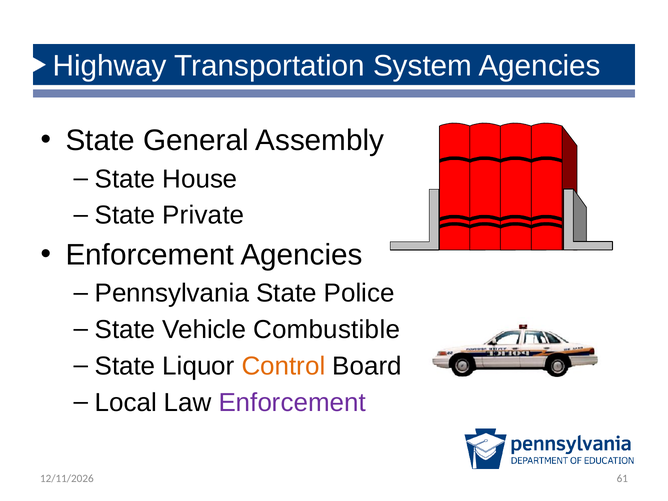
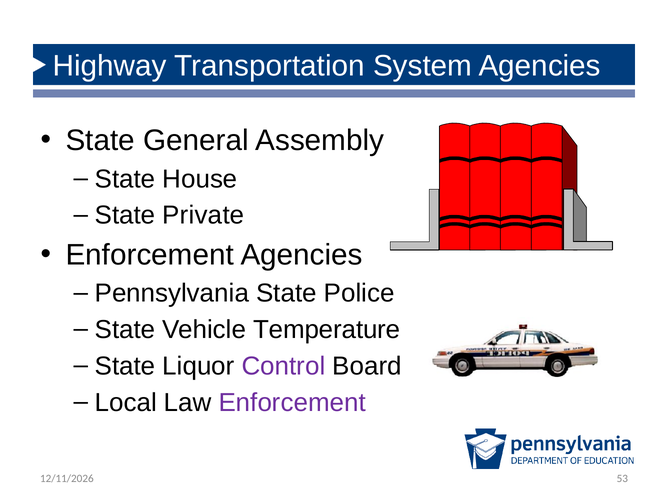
Combustible: Combustible -> Temperature
Control colour: orange -> purple
61: 61 -> 53
